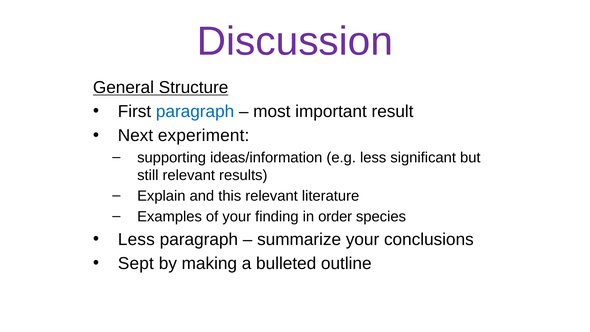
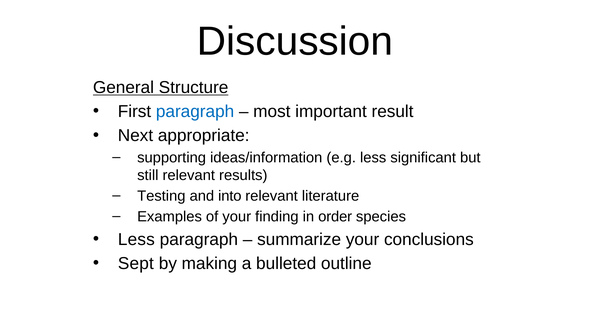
Discussion colour: purple -> black
experiment: experiment -> appropriate
Explain: Explain -> Testing
this: this -> into
